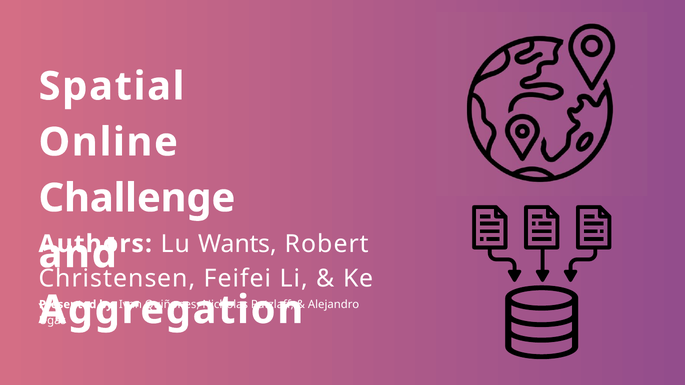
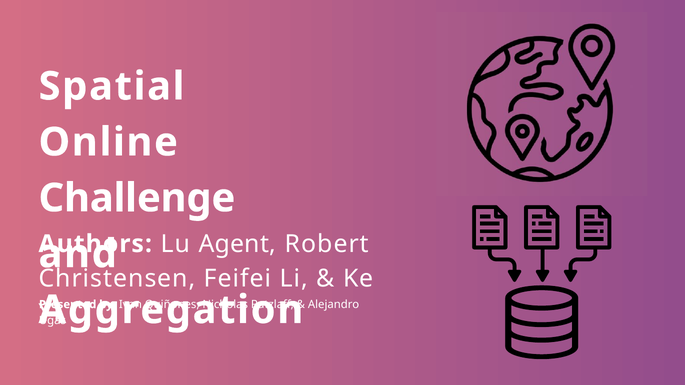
Wants: Wants -> Agent
